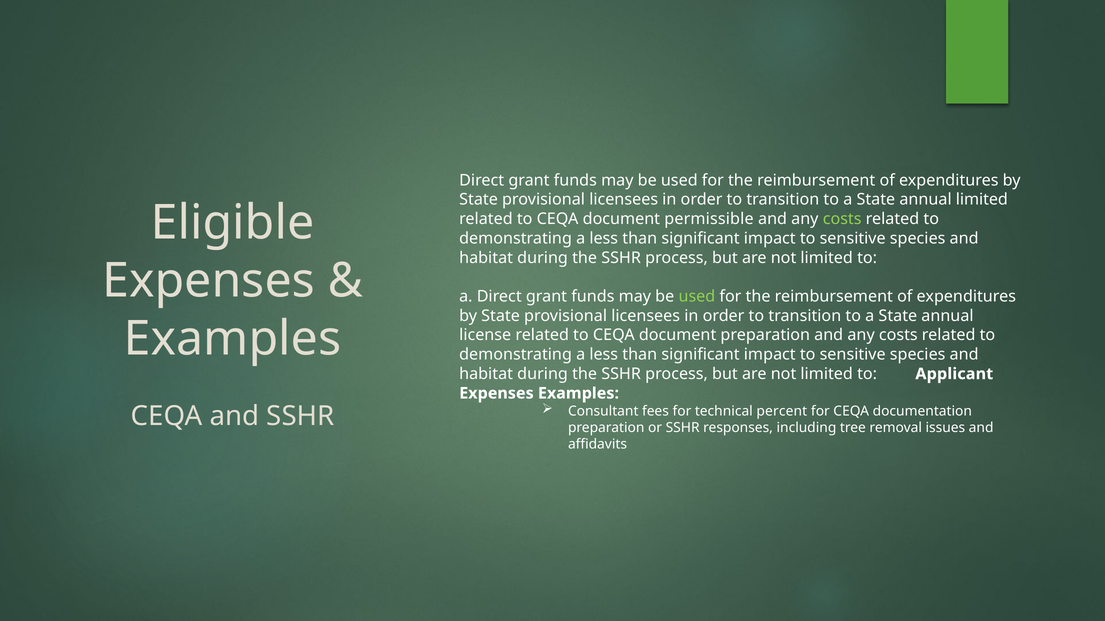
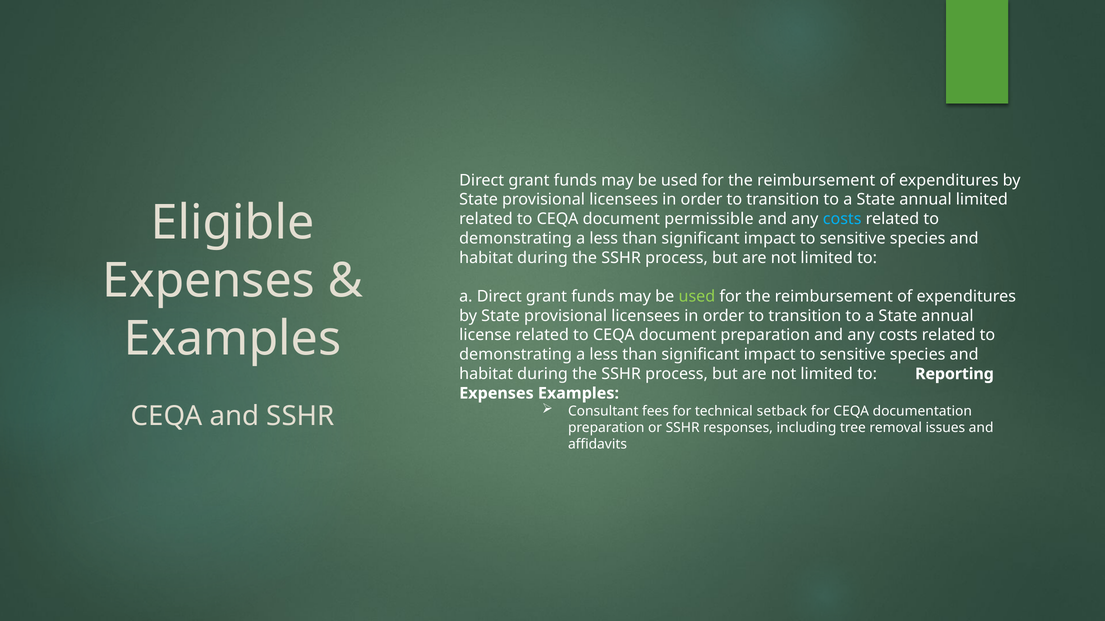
costs at (842, 219) colour: light green -> light blue
Applicant: Applicant -> Reporting
percent: percent -> setback
